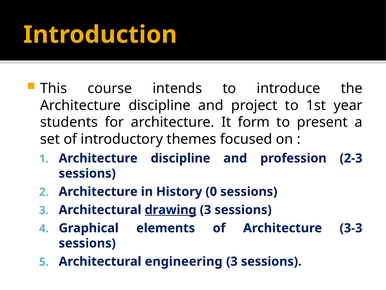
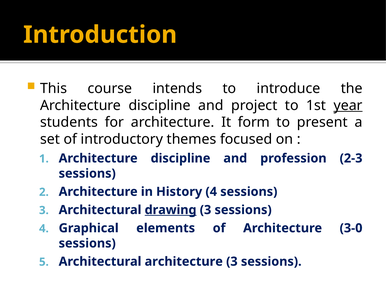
year underline: none -> present
History 0: 0 -> 4
3-3: 3-3 -> 3-0
Architectural engineering: engineering -> architecture
